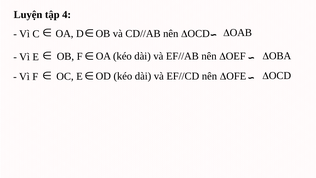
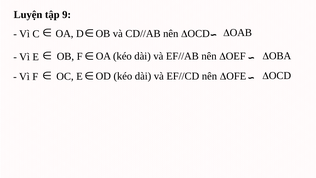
4: 4 -> 9
